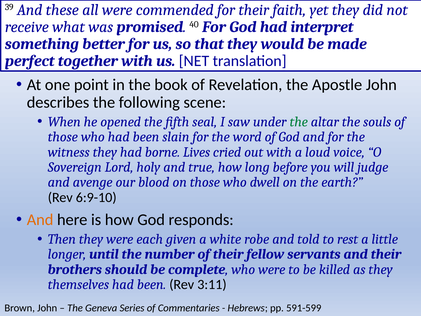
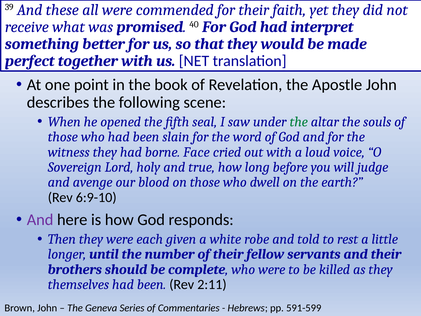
Lives: Lives -> Face
And at (40, 220) colour: orange -> purple
3:11: 3:11 -> 2:11
